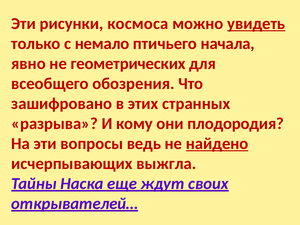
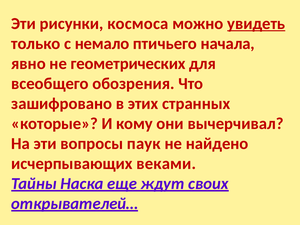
разрыва: разрыва -> которые
плодородия: плодородия -> вычерчивал
ведь: ведь -> паук
найдено underline: present -> none
выжгла: выжгла -> веками
